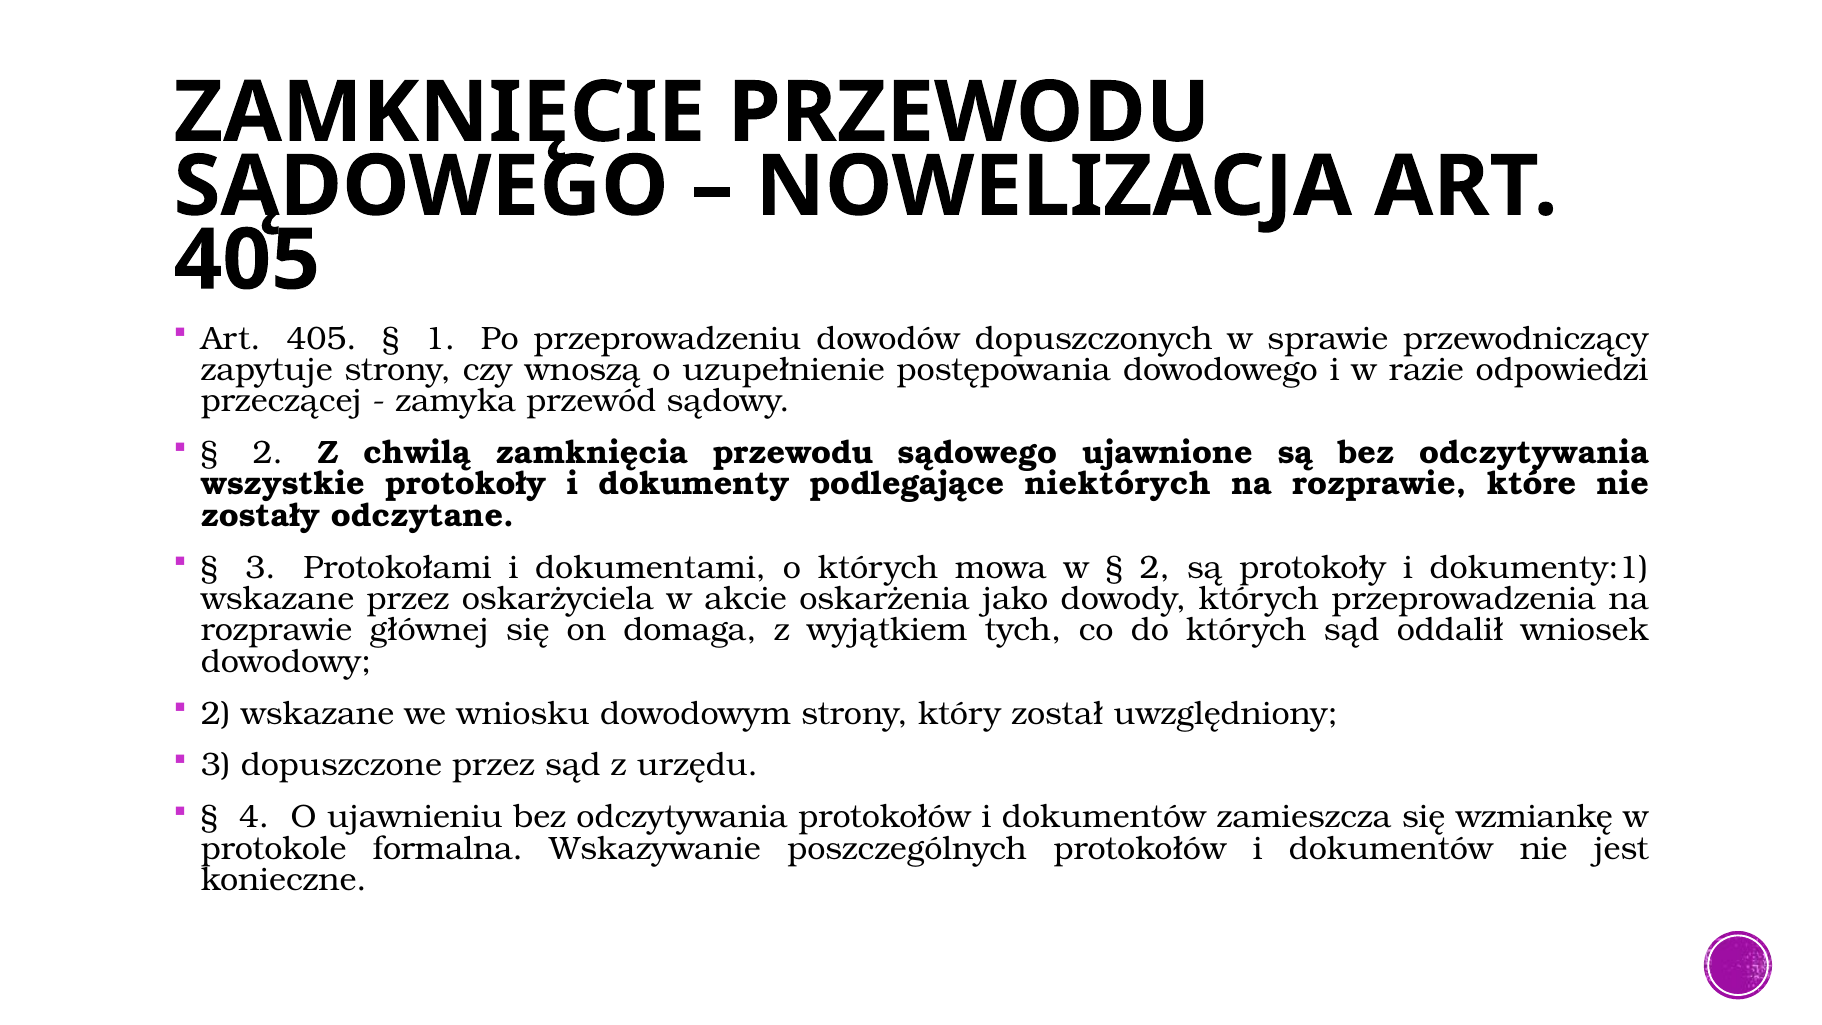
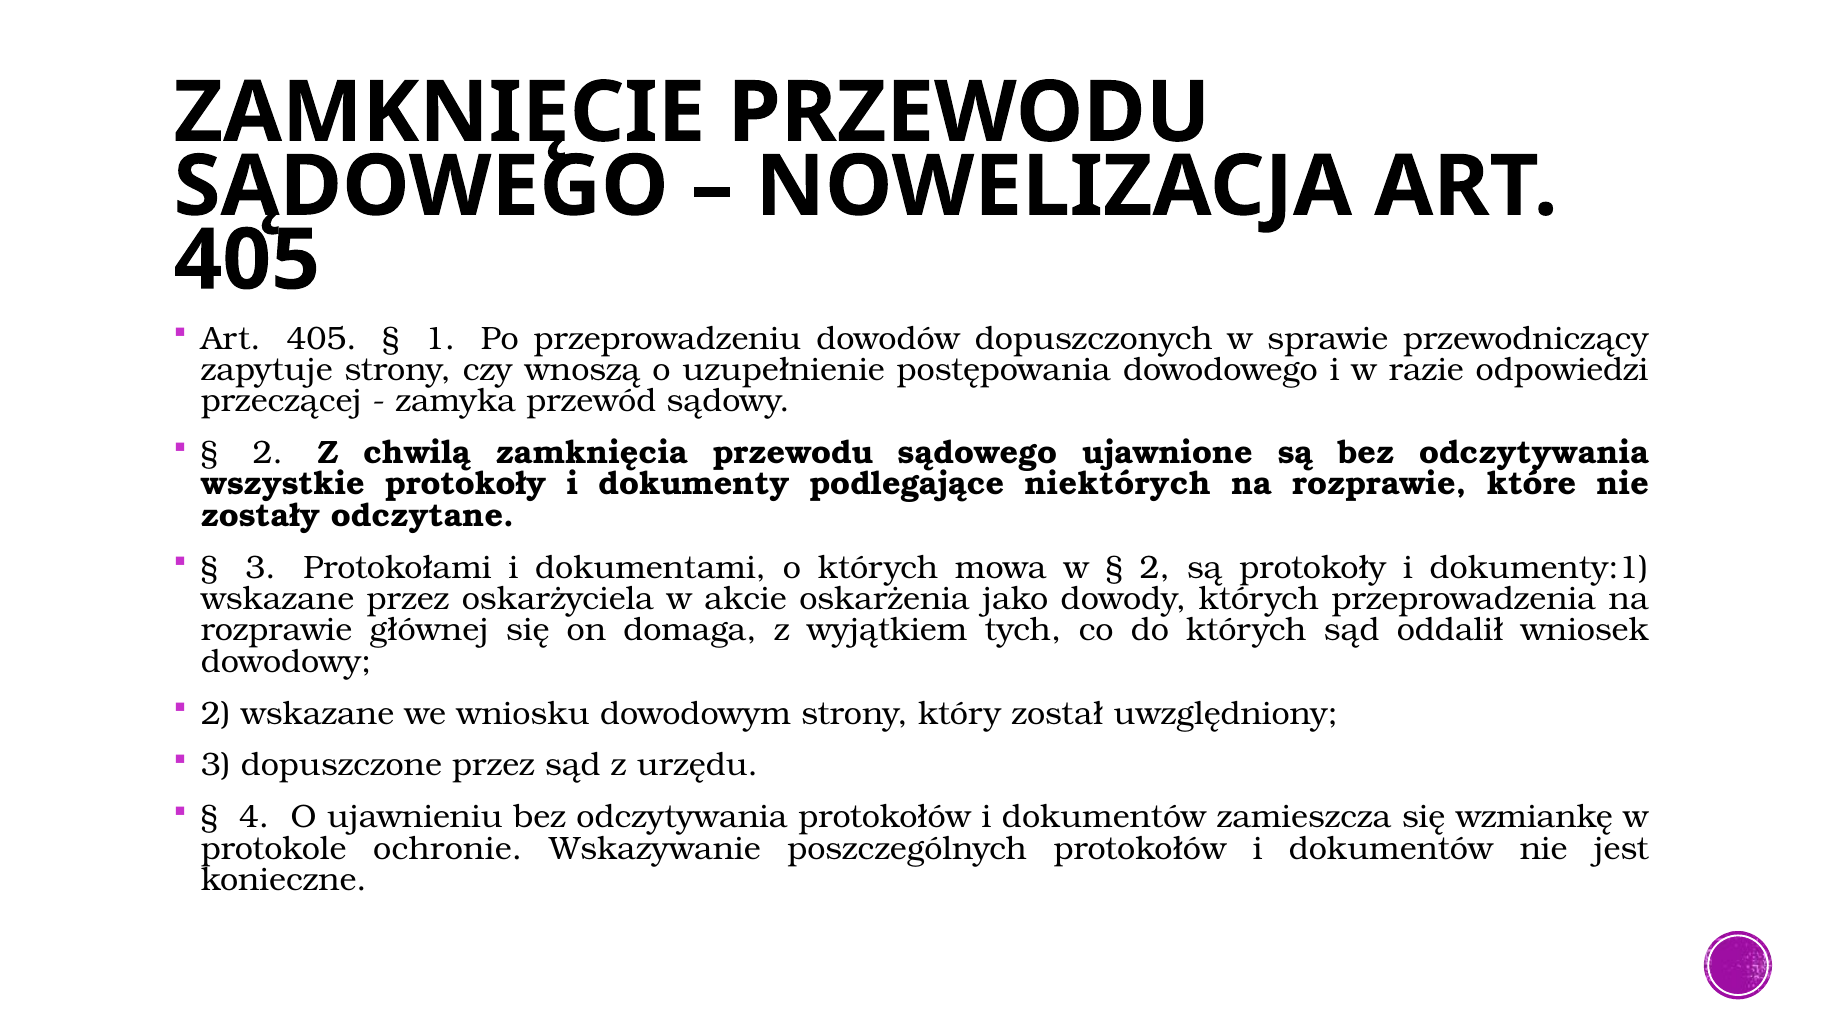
formalna: formalna -> ochronie
